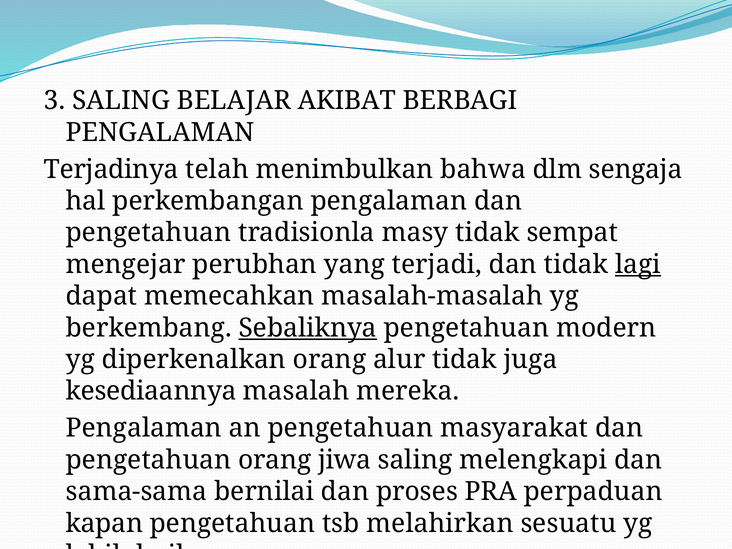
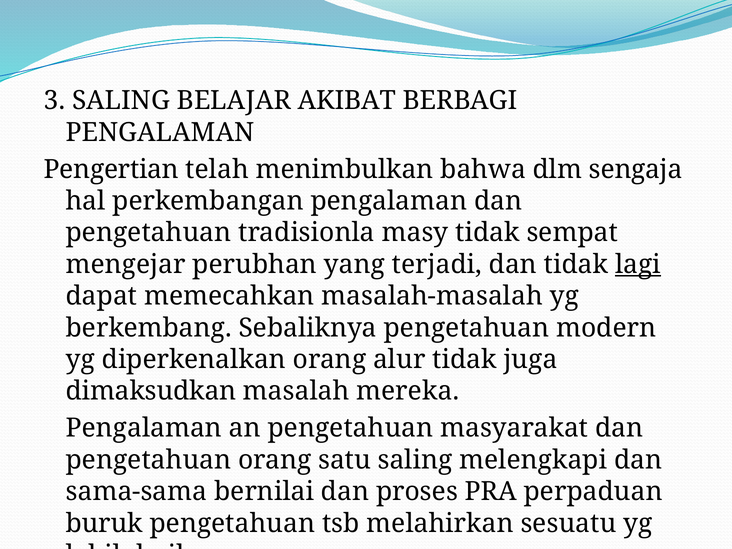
Terjadinya: Terjadinya -> Pengertian
Sebaliknya underline: present -> none
kesediaannya: kesediaannya -> dimaksudkan
jiwa: jiwa -> satu
kapan: kapan -> buruk
